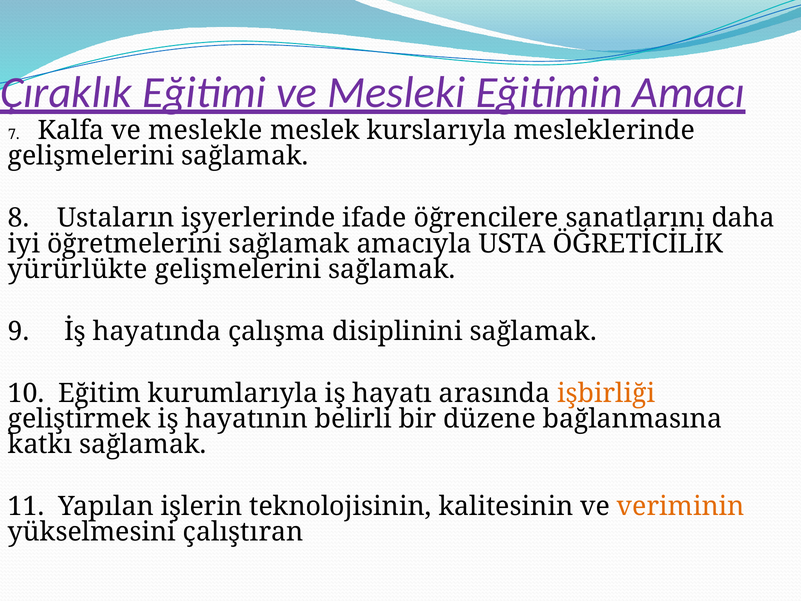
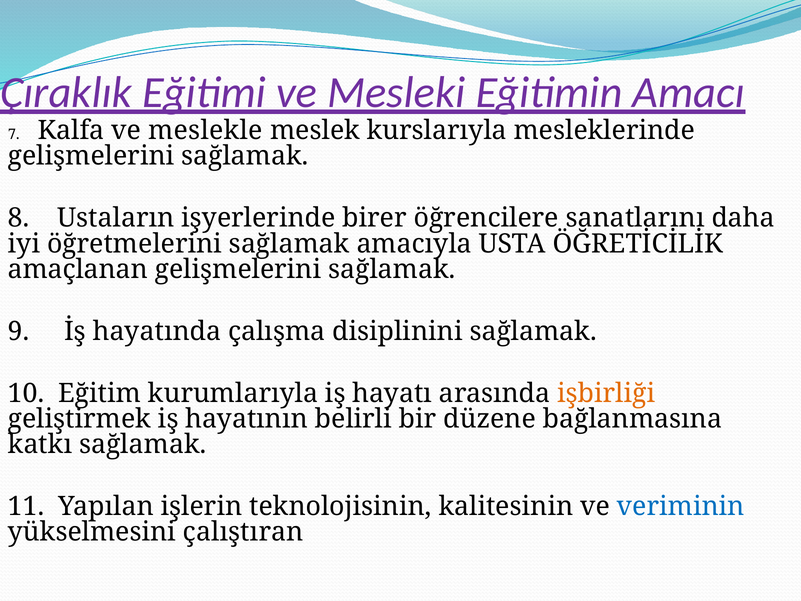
ifade: ifade -> birer
yürürlükte: yürürlükte -> amaçlanan
veriminin colour: orange -> blue
